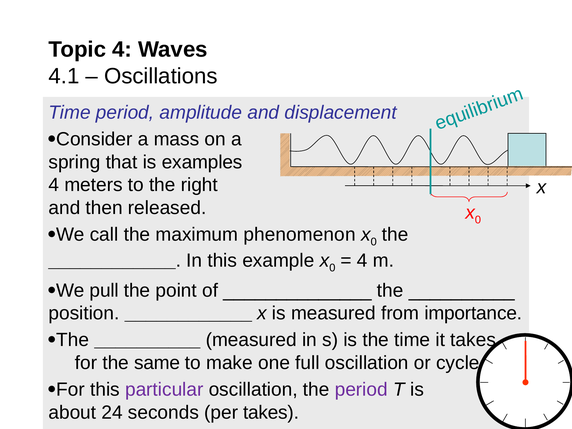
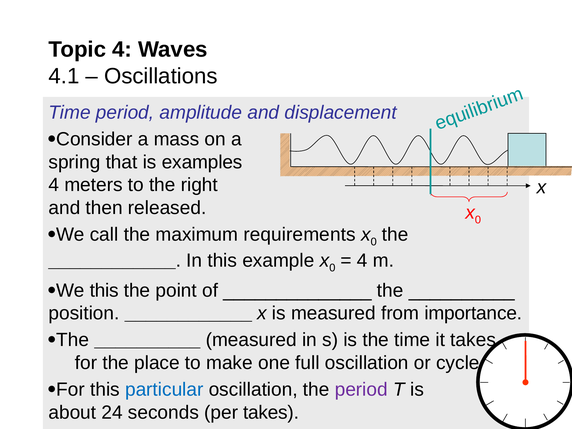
phenomenon: phenomenon -> requirements
pull at (104, 290): pull -> this
same: same -> place
particular colour: purple -> blue
